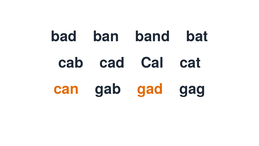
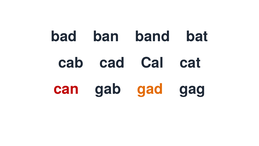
can colour: orange -> red
